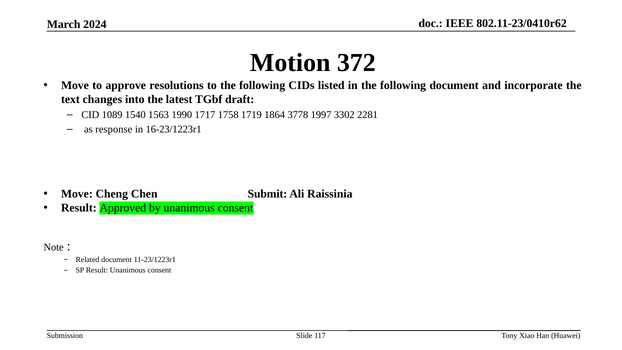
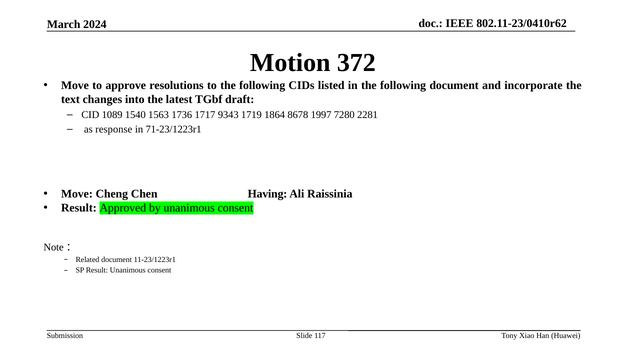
1990: 1990 -> 1736
1758: 1758 -> 9343
3778: 3778 -> 8678
3302: 3302 -> 7280
16-23/1223r1: 16-23/1223r1 -> 71-23/1223r1
Submit: Submit -> Having
